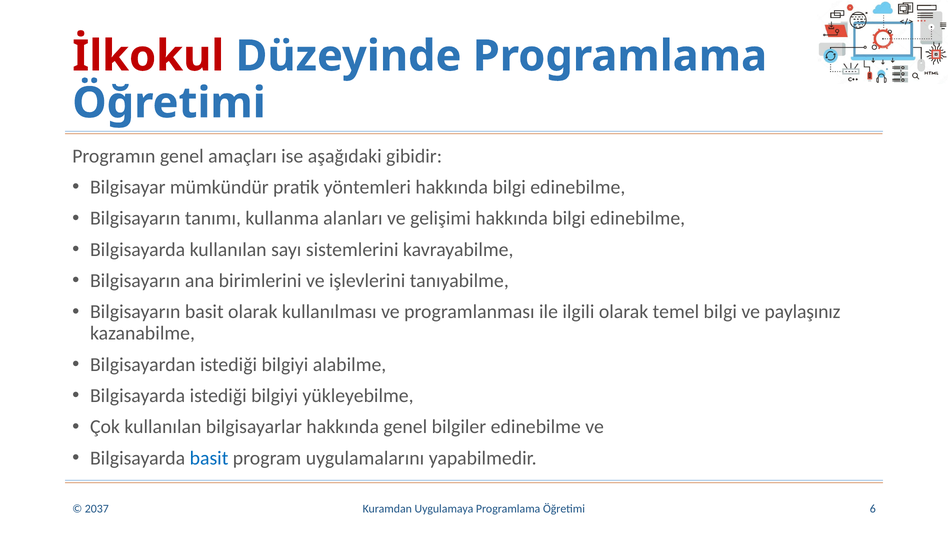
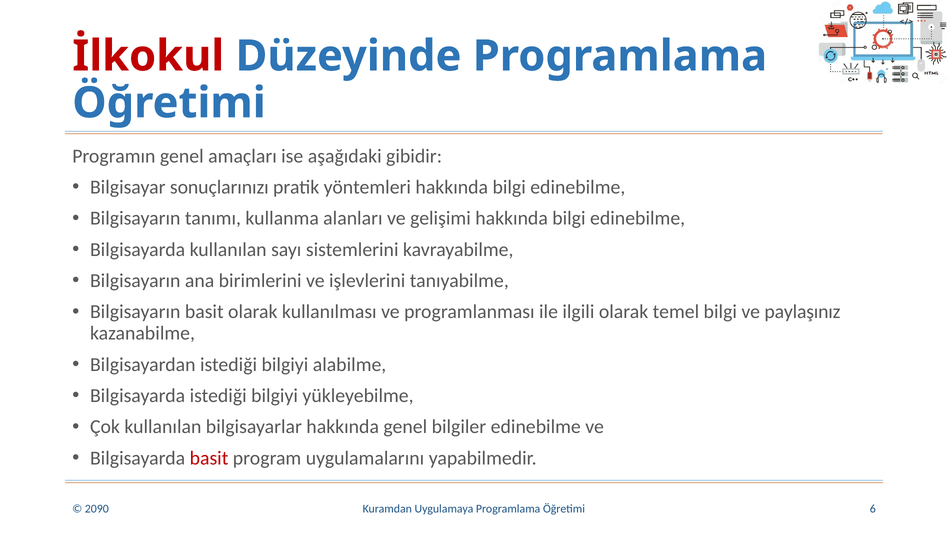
mümkündür: mümkündür -> sonuçlarınızı
basit at (209, 458) colour: blue -> red
2037: 2037 -> 2090
